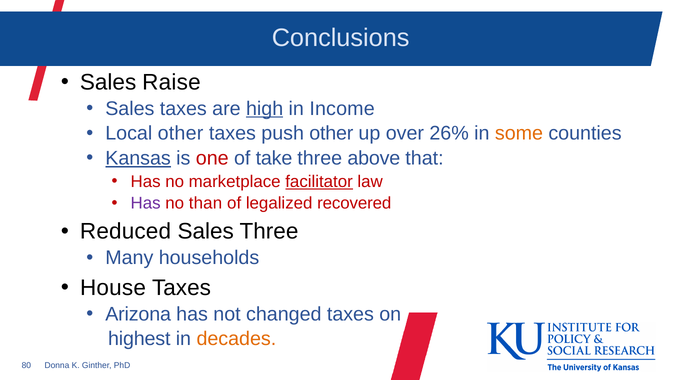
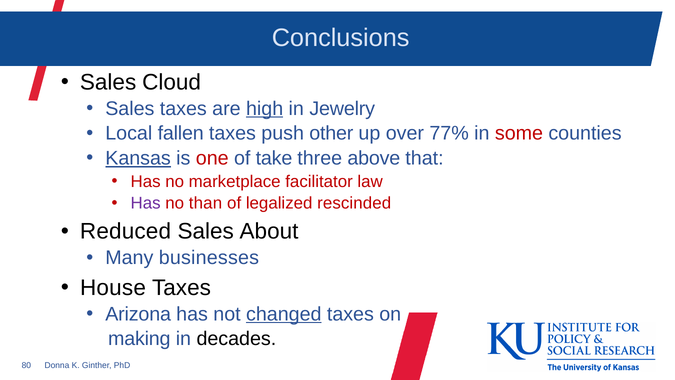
Raise: Raise -> Cloud
Income: Income -> Jewelry
Local other: other -> fallen
26%: 26% -> 77%
some colour: orange -> red
facilitator underline: present -> none
recovered: recovered -> rescinded
Sales Three: Three -> About
households: households -> businesses
changed underline: none -> present
highest: highest -> making
decades colour: orange -> black
